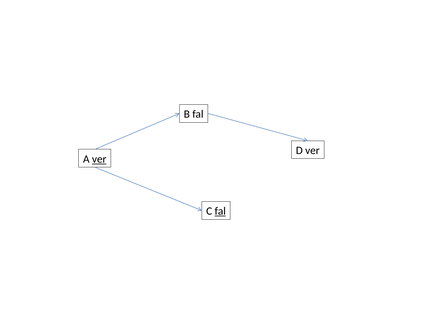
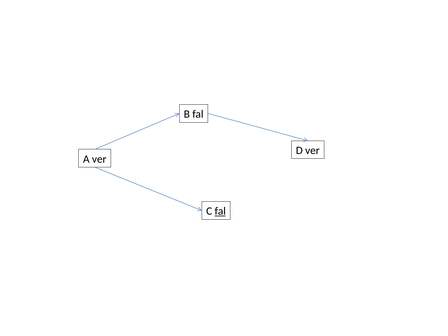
ver at (99, 159) underline: present -> none
